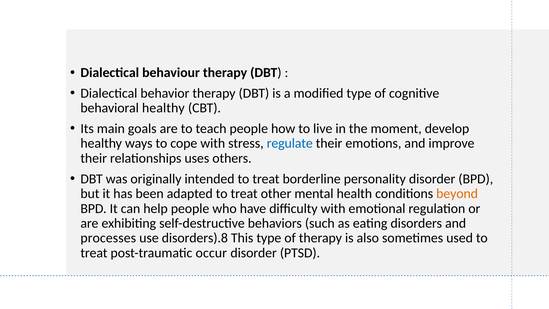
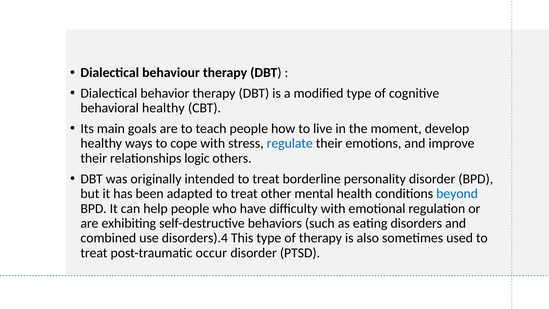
uses: uses -> logic
beyond colour: orange -> blue
processes: processes -> combined
disorders).8: disorders).8 -> disorders).4
